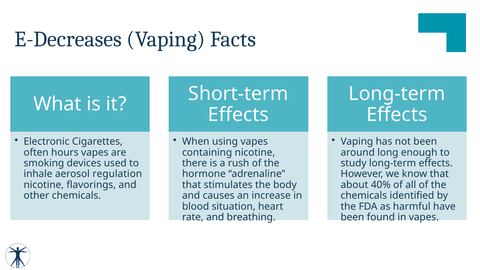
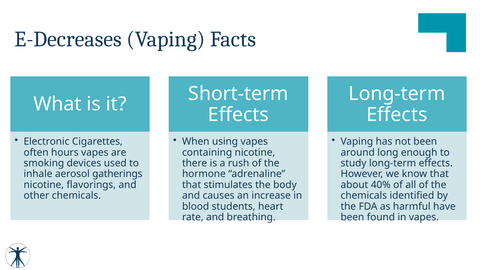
regulation: regulation -> gatherings
situation: situation -> students
